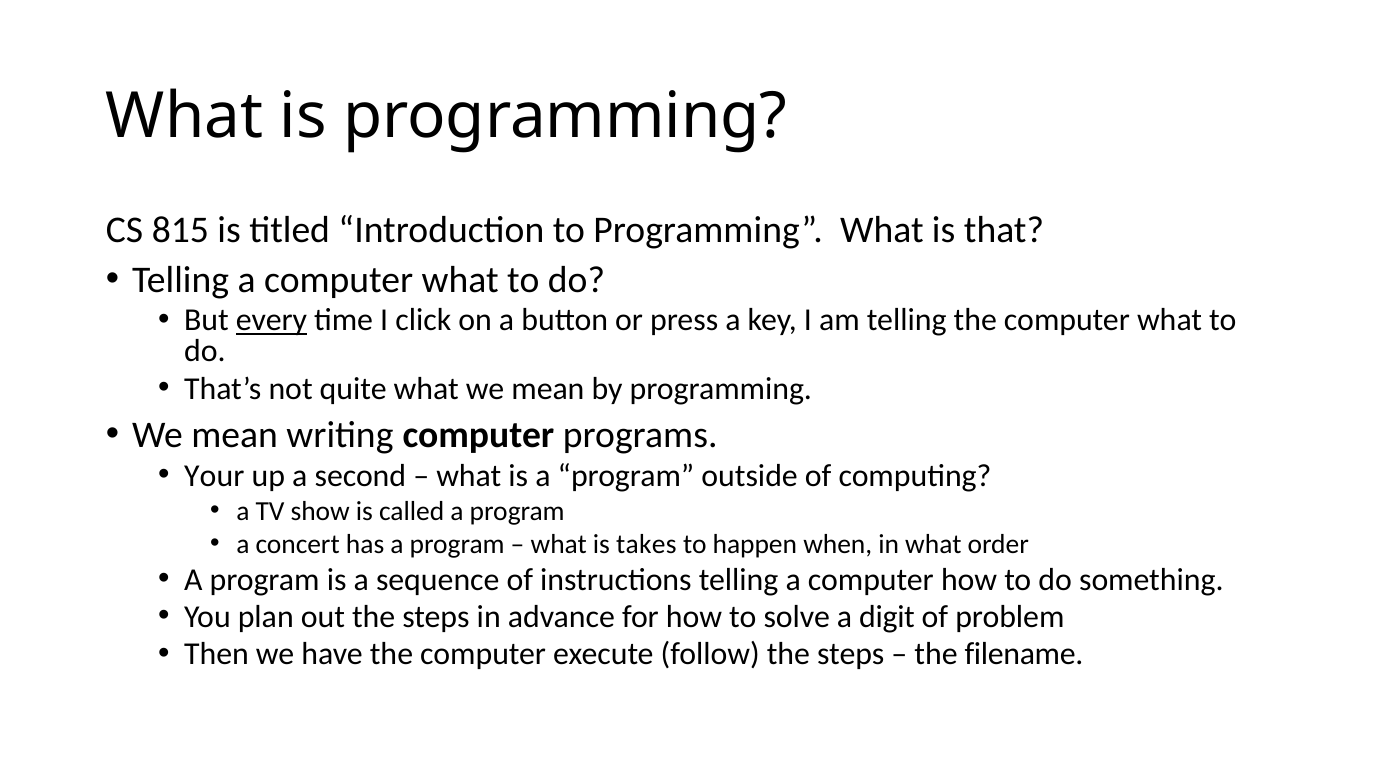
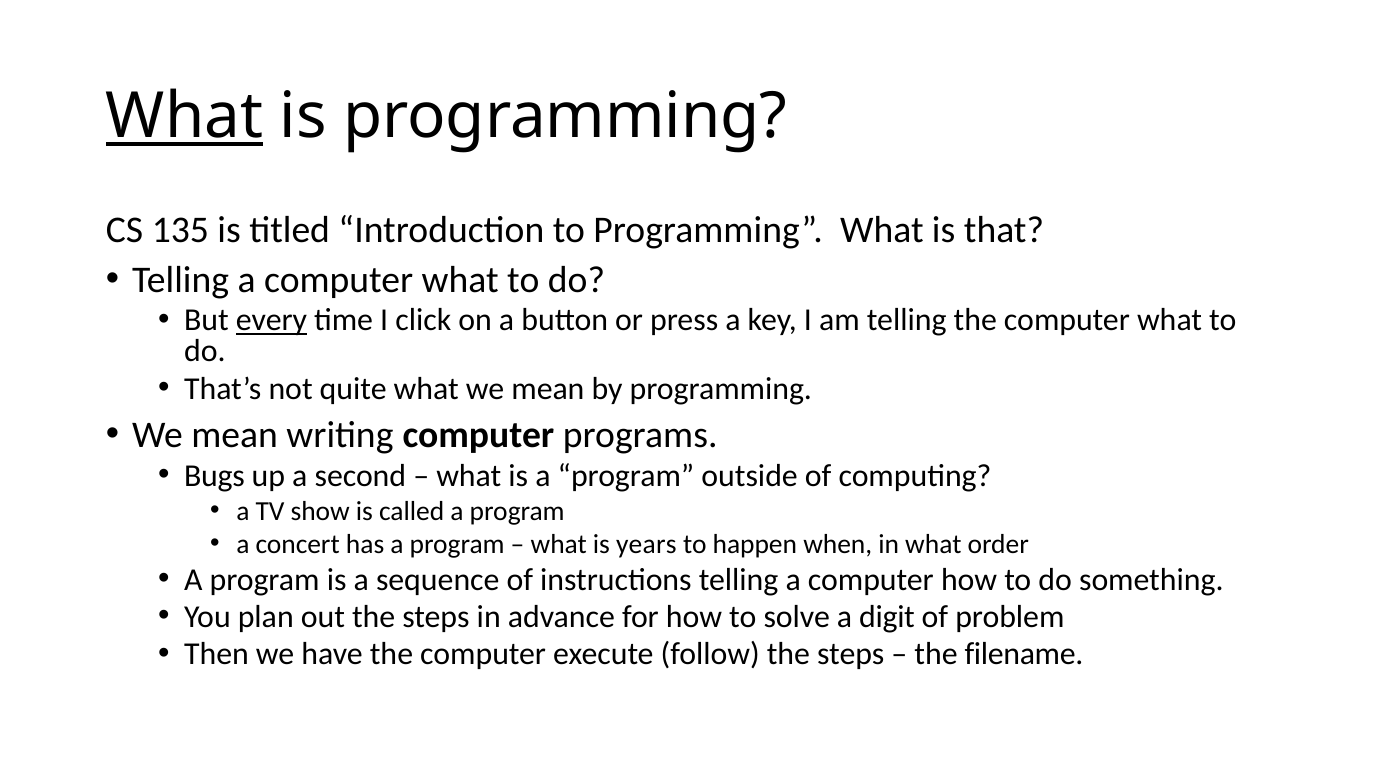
What at (185, 117) underline: none -> present
815: 815 -> 135
Your: Your -> Bugs
takes: takes -> years
